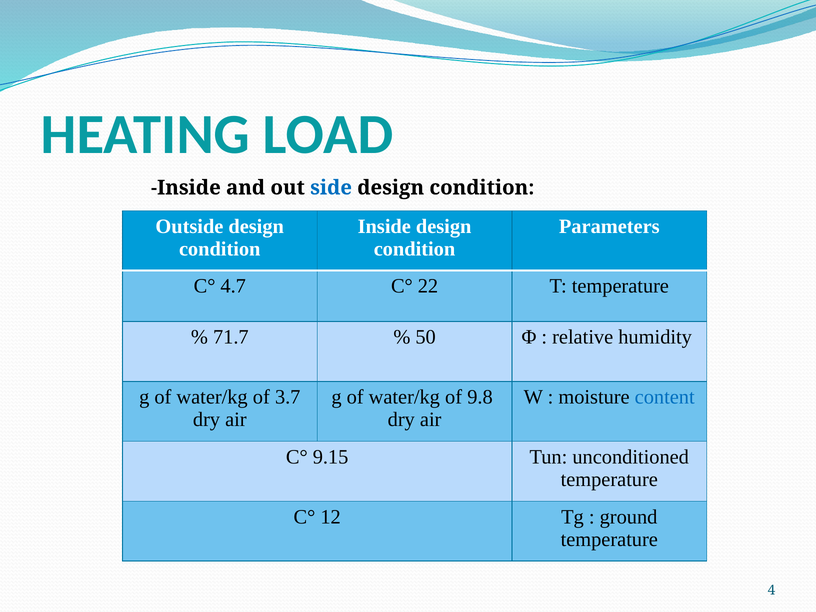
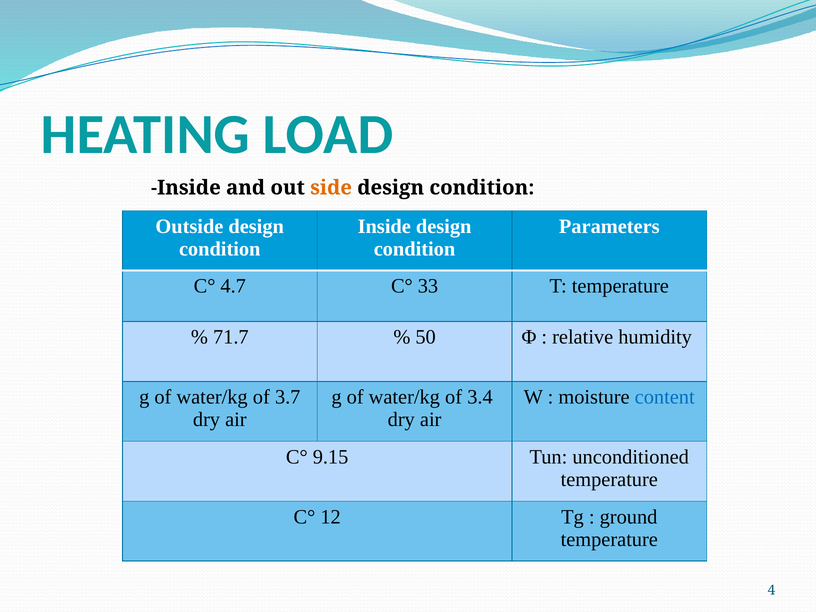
side colour: blue -> orange
22: 22 -> 33
9.8: 9.8 -> 3.4
